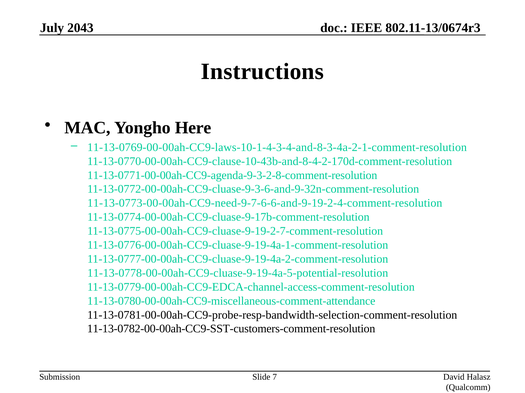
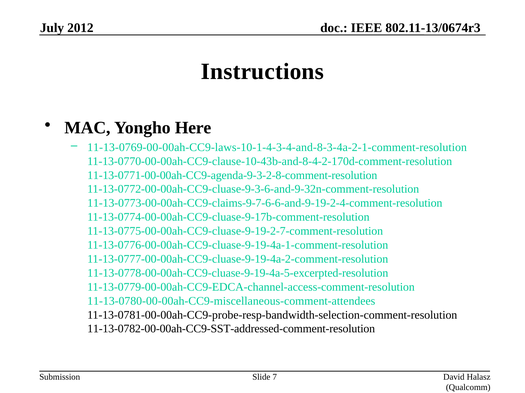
2043: 2043 -> 2012
11-13-0773-00-00ah-CC9-need-9-7-6-6-and-9-19-2-4-comment-resolution: 11-13-0773-00-00ah-CC9-need-9-7-6-6-and-9-19-2-4-comment-resolution -> 11-13-0773-00-00ah-CC9-claims-9-7-6-6-and-9-19-2-4-comment-resolution
11-13-0778-00-00ah-CC9-cluase-9-19-4a-5-potential-resolution: 11-13-0778-00-00ah-CC9-cluase-9-19-4a-5-potential-resolution -> 11-13-0778-00-00ah-CC9-cluase-9-19-4a-5-excerpted-resolution
11-13-0780-00-00ah-CC9-miscellaneous-comment-attendance: 11-13-0780-00-00ah-CC9-miscellaneous-comment-attendance -> 11-13-0780-00-00ah-CC9-miscellaneous-comment-attendees
11-13-0782-00-00ah-CC9-SST-customers-comment-resolution: 11-13-0782-00-00ah-CC9-SST-customers-comment-resolution -> 11-13-0782-00-00ah-CC9-SST-addressed-comment-resolution
